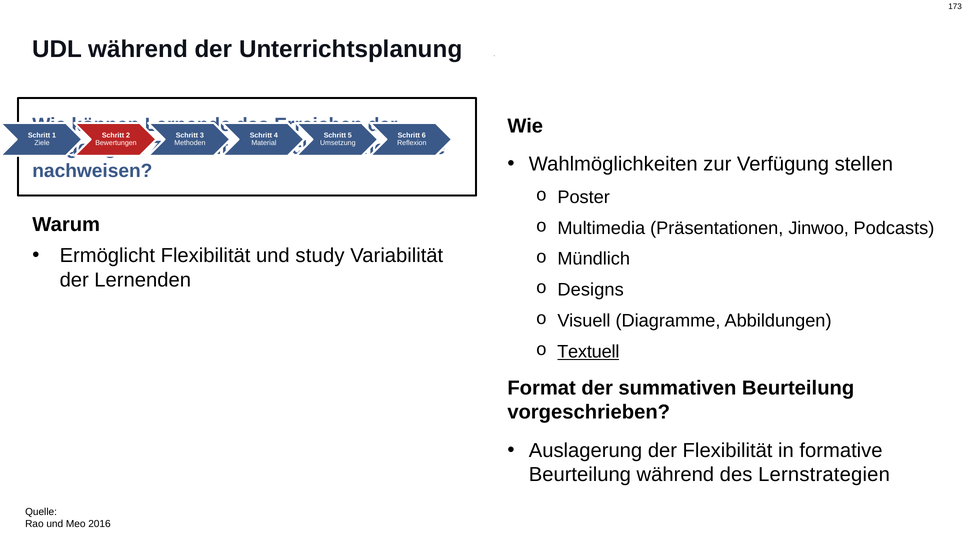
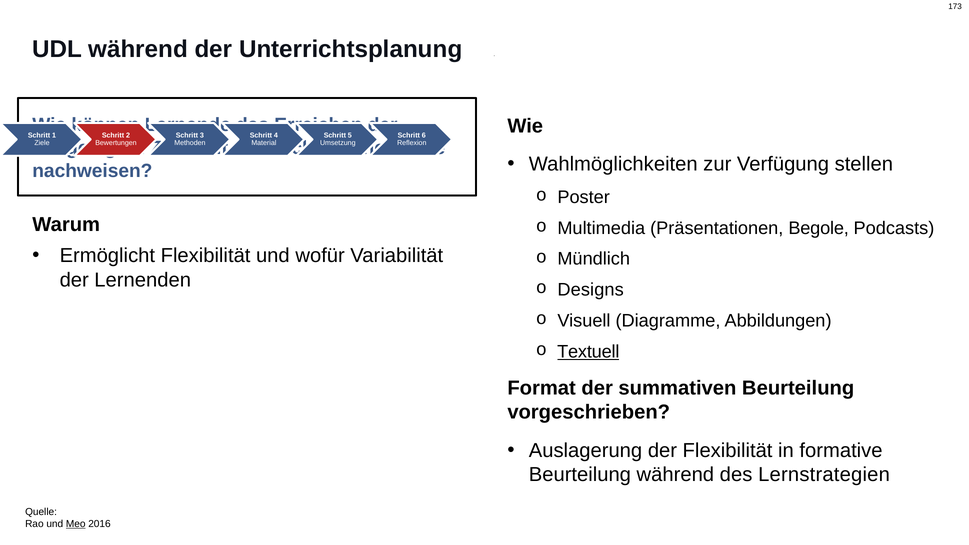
Jinwoo: Jinwoo -> Begole
study: study -> wofür
Meo underline: none -> present
